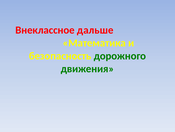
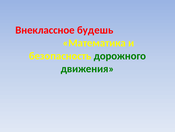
дальше: дальше -> будешь
